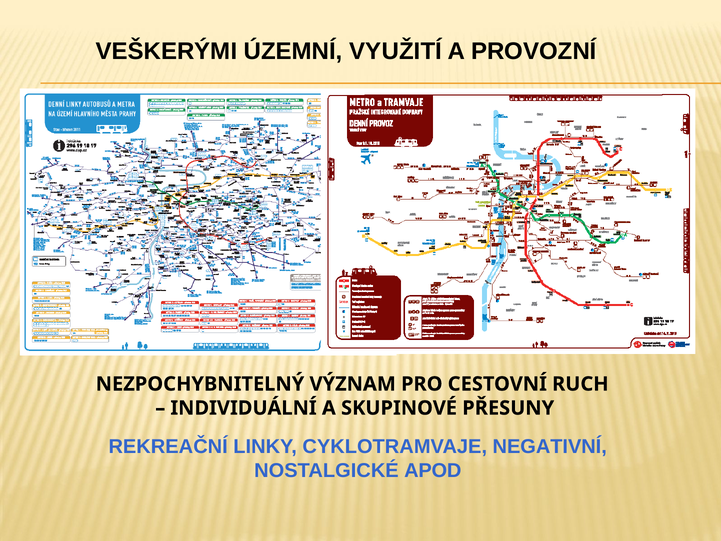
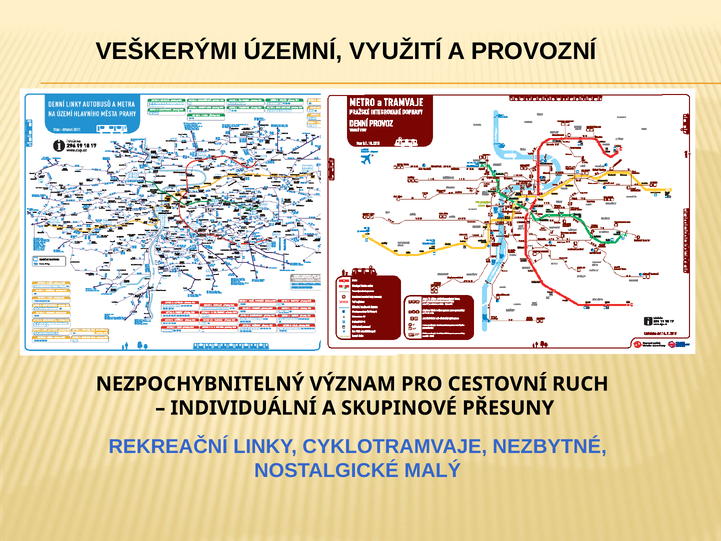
NEGATIVNÍ: NEGATIVNÍ -> NEZBYTNÉ
APOD: APOD -> MALÝ
